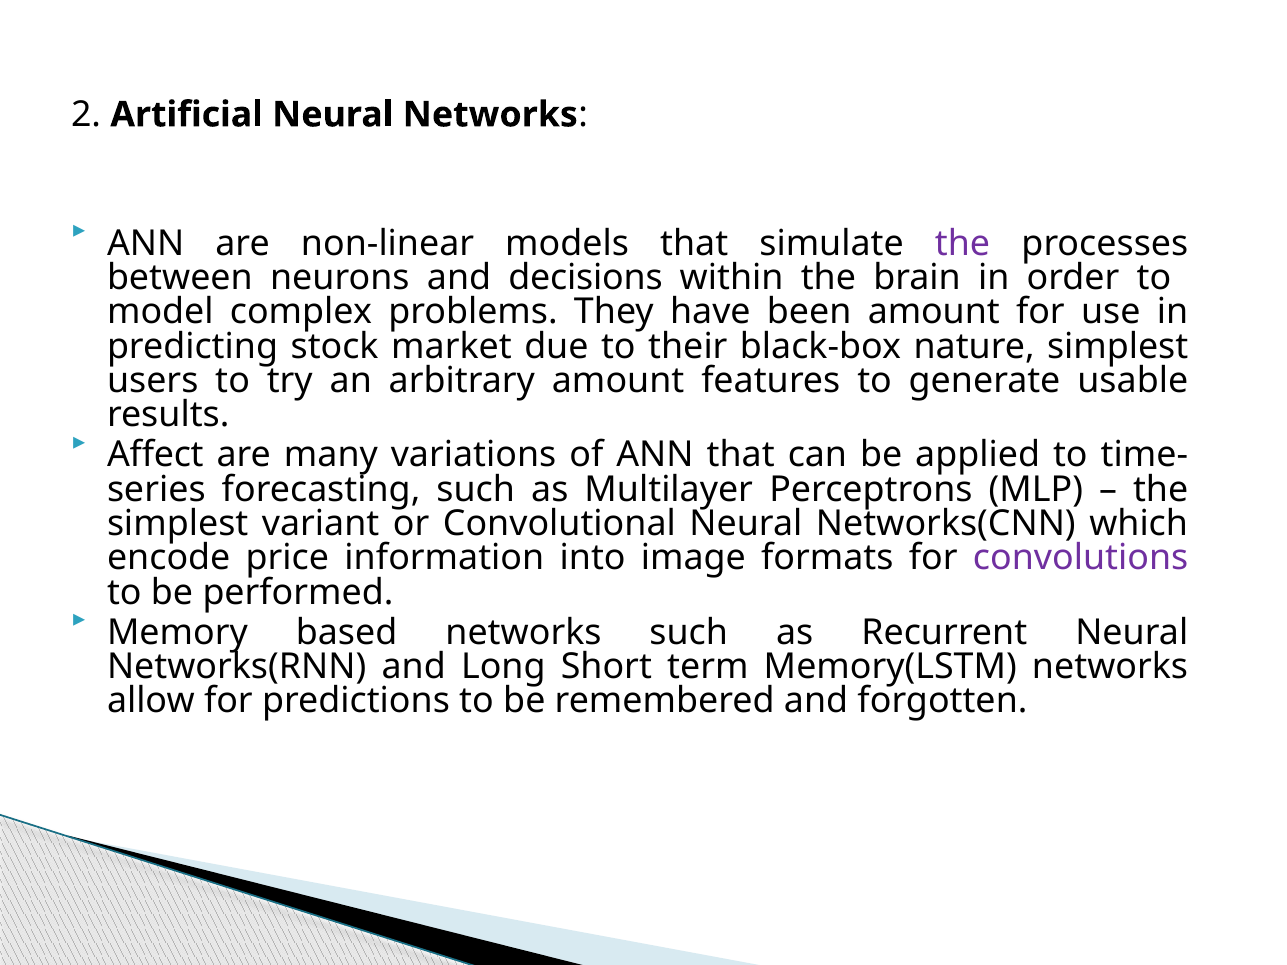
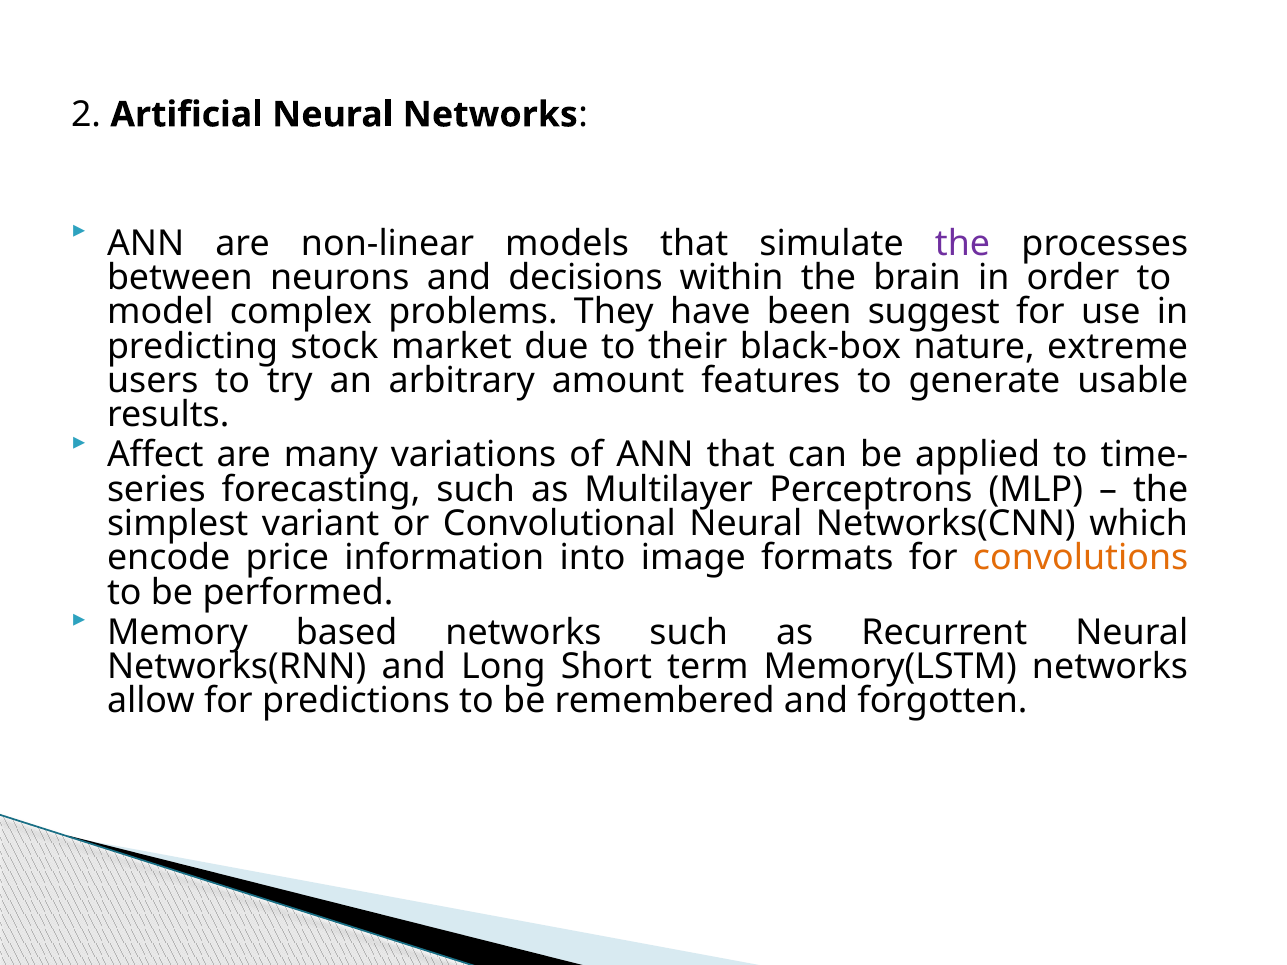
been amount: amount -> suggest
nature simplest: simplest -> extreme
convolutions colour: purple -> orange
